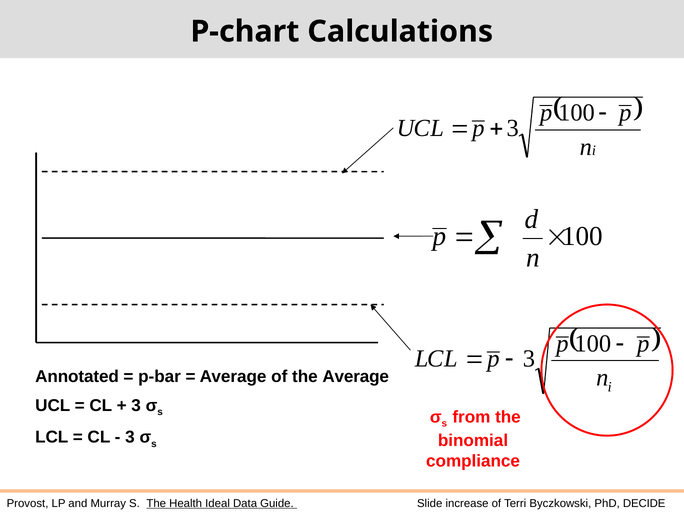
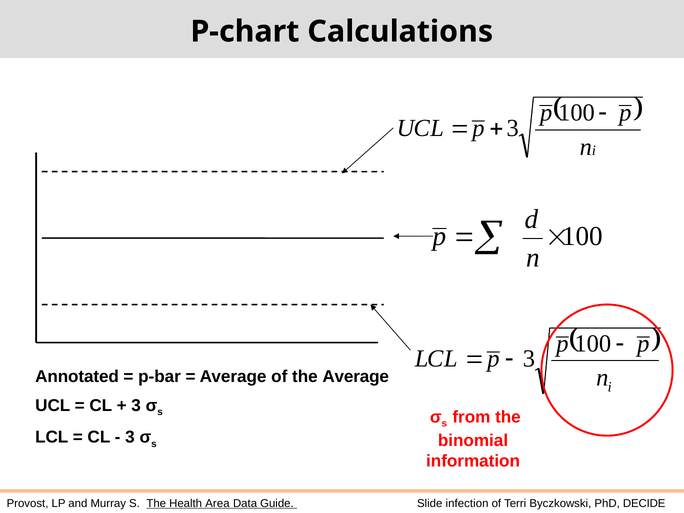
compliance: compliance -> information
Ideal: Ideal -> Area
increase: increase -> infection
